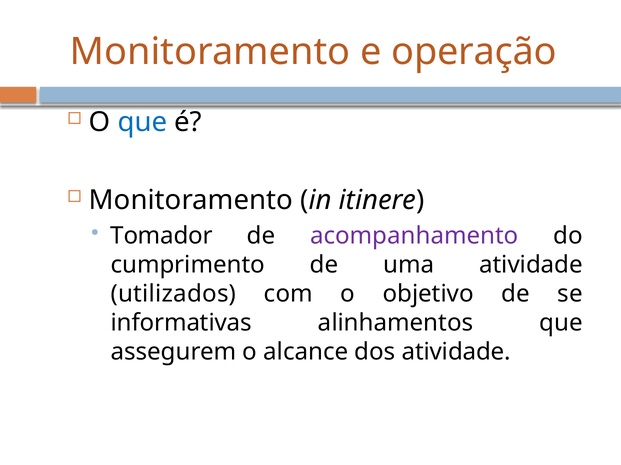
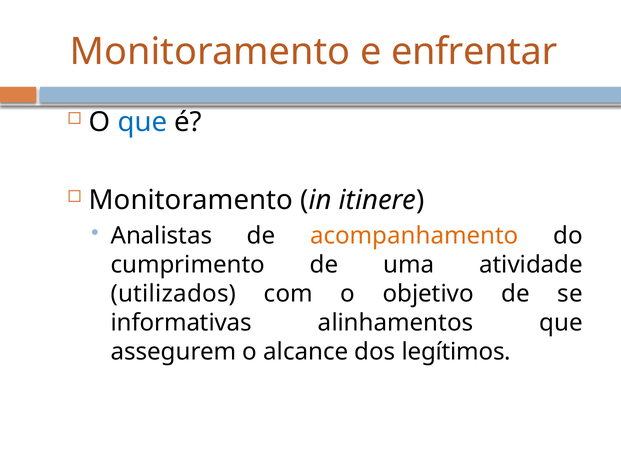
operação: operação -> enfrentar
Tomador: Tomador -> Analistas
acompanhamento colour: purple -> orange
dos atividade: atividade -> legítimos
